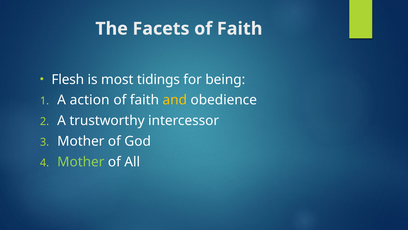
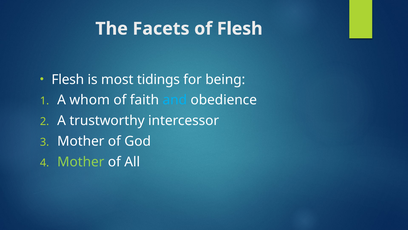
Facets of Faith: Faith -> Flesh
action: action -> whom
and colour: yellow -> light blue
